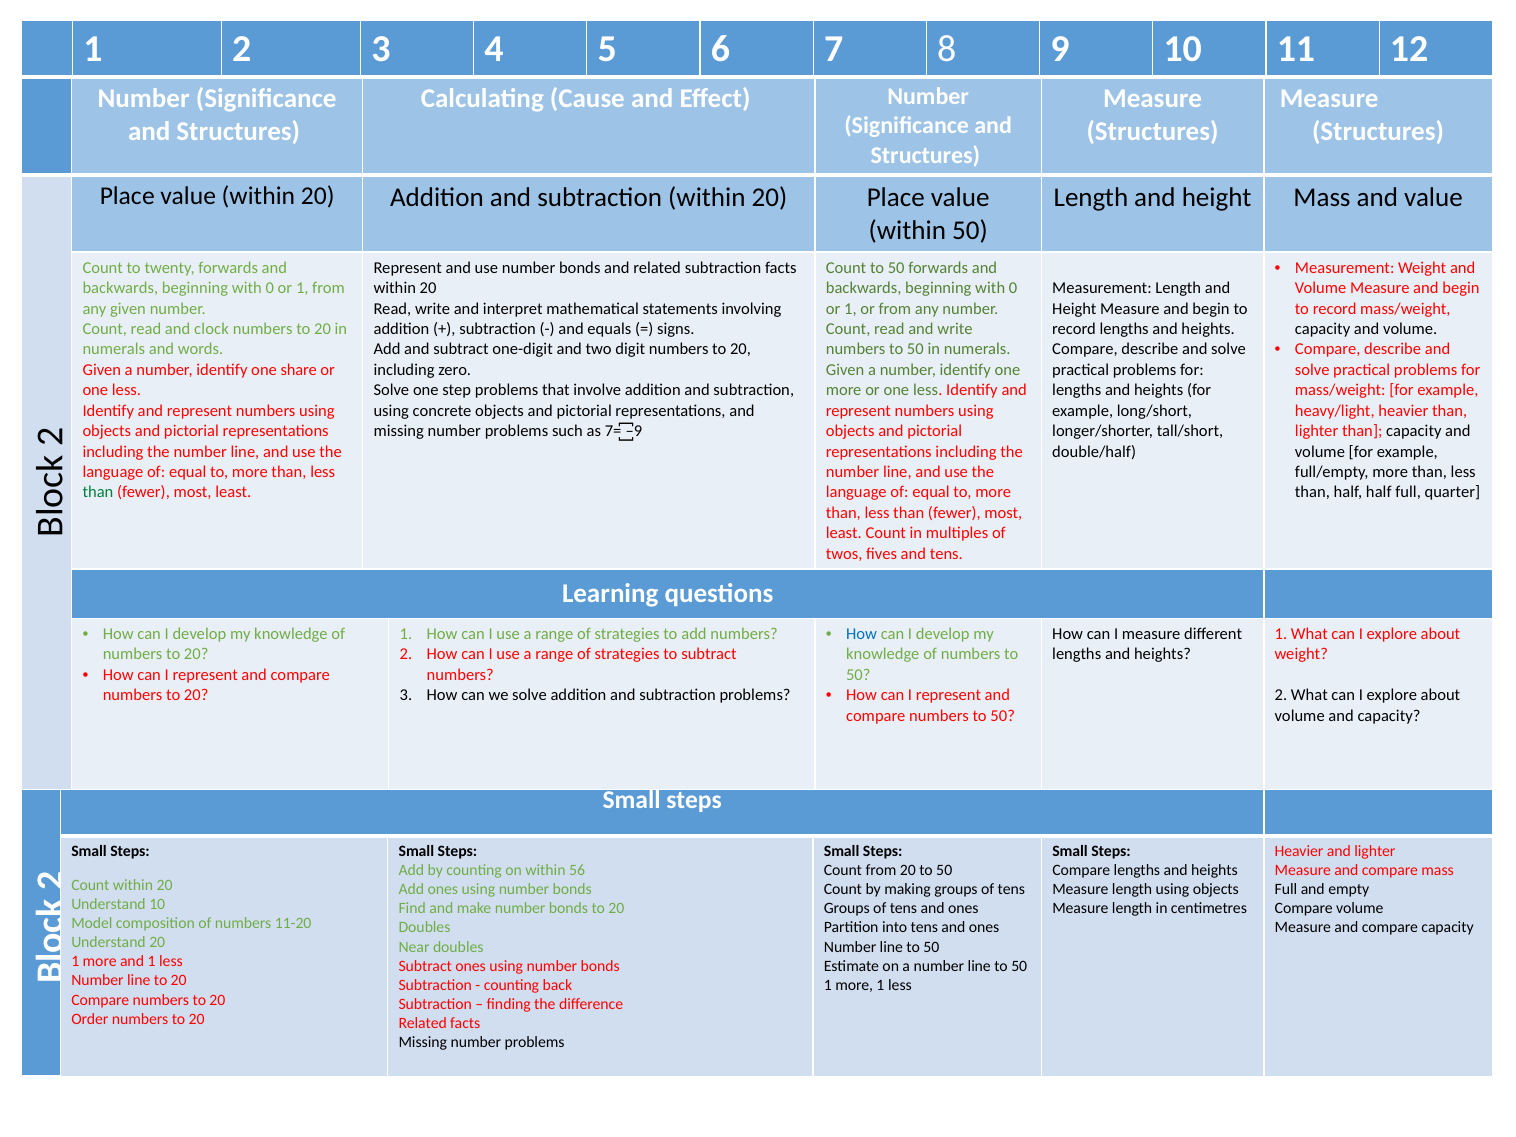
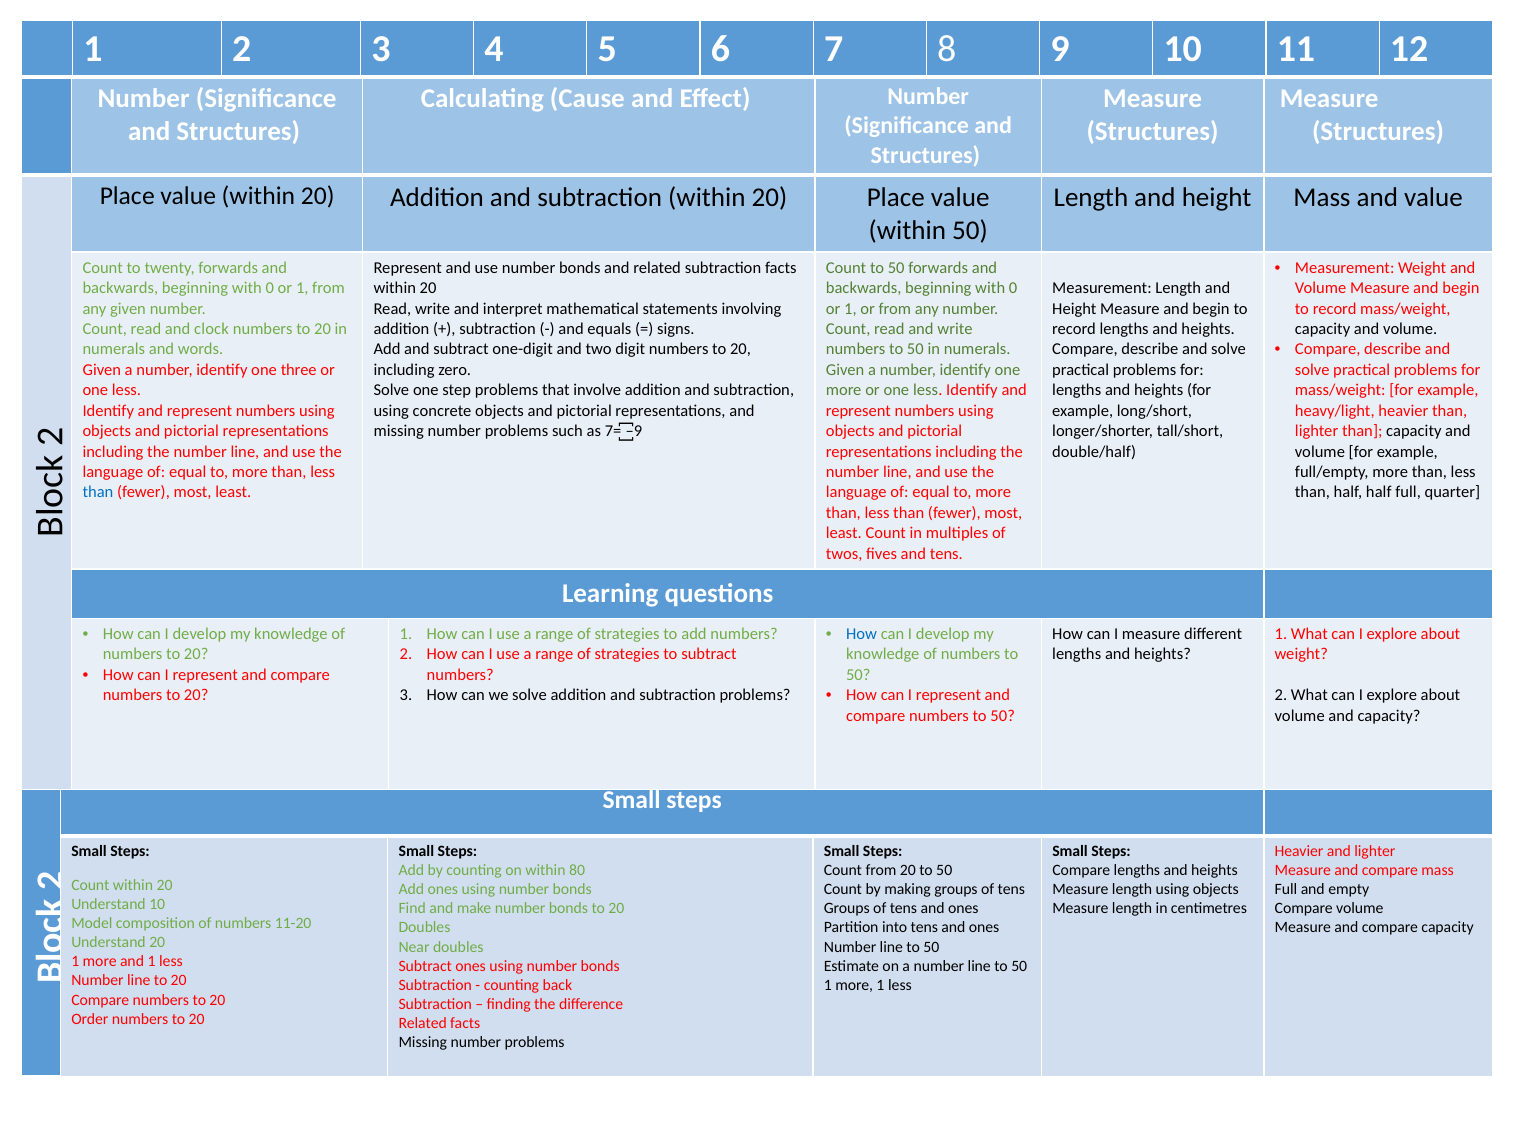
share: share -> three
than at (98, 492) colour: green -> blue
56: 56 -> 80
